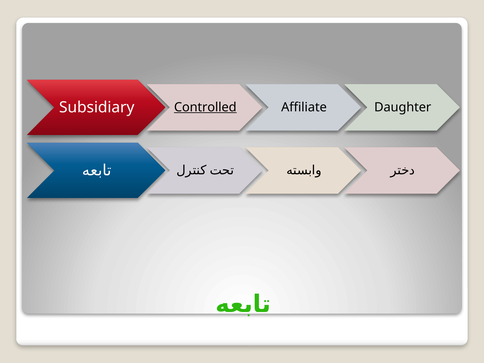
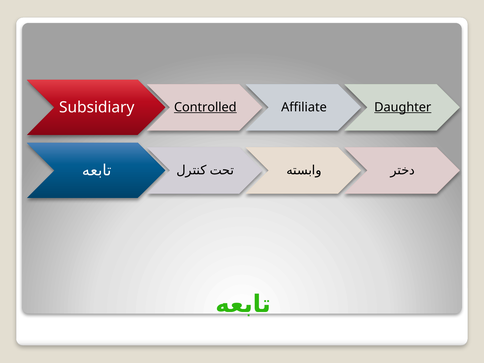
Daughter underline: none -> present
